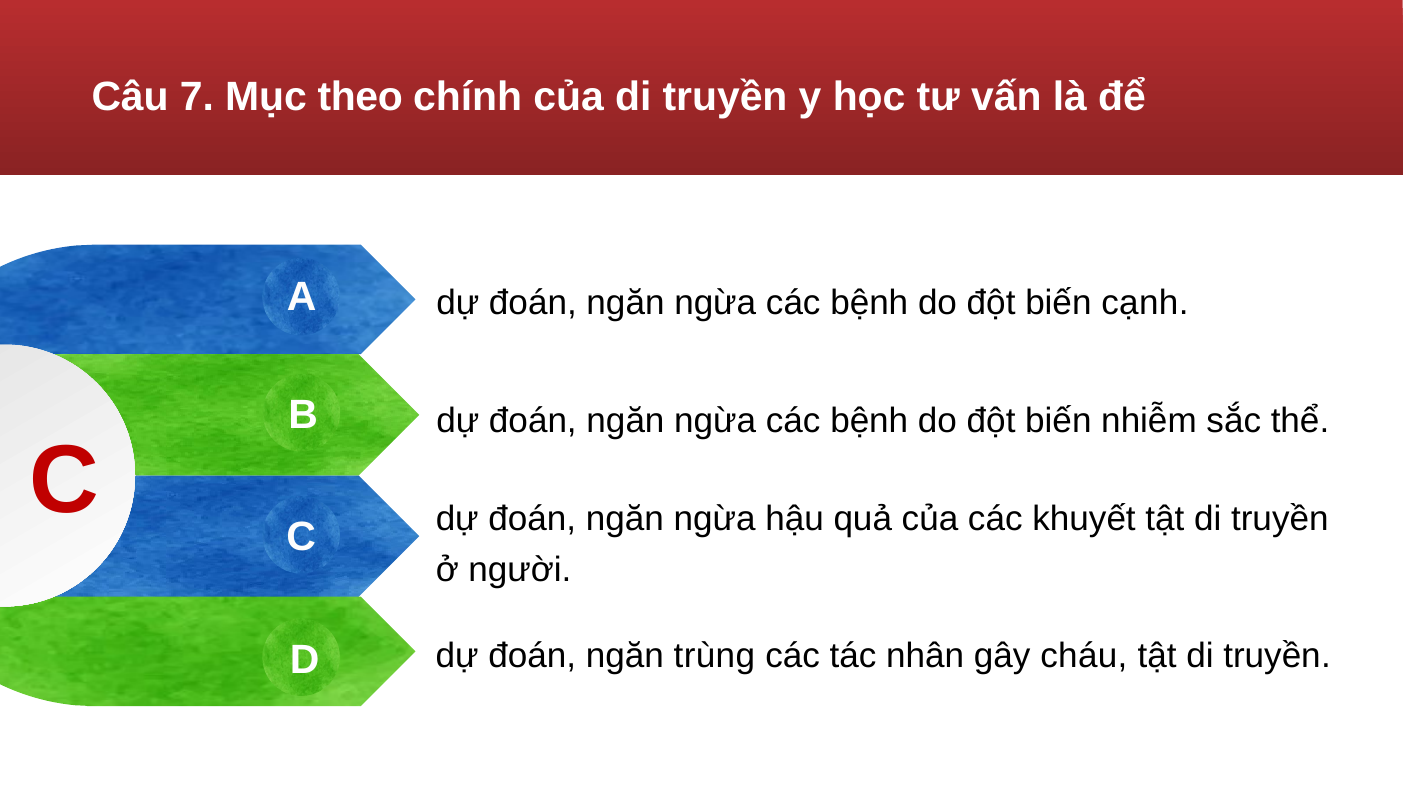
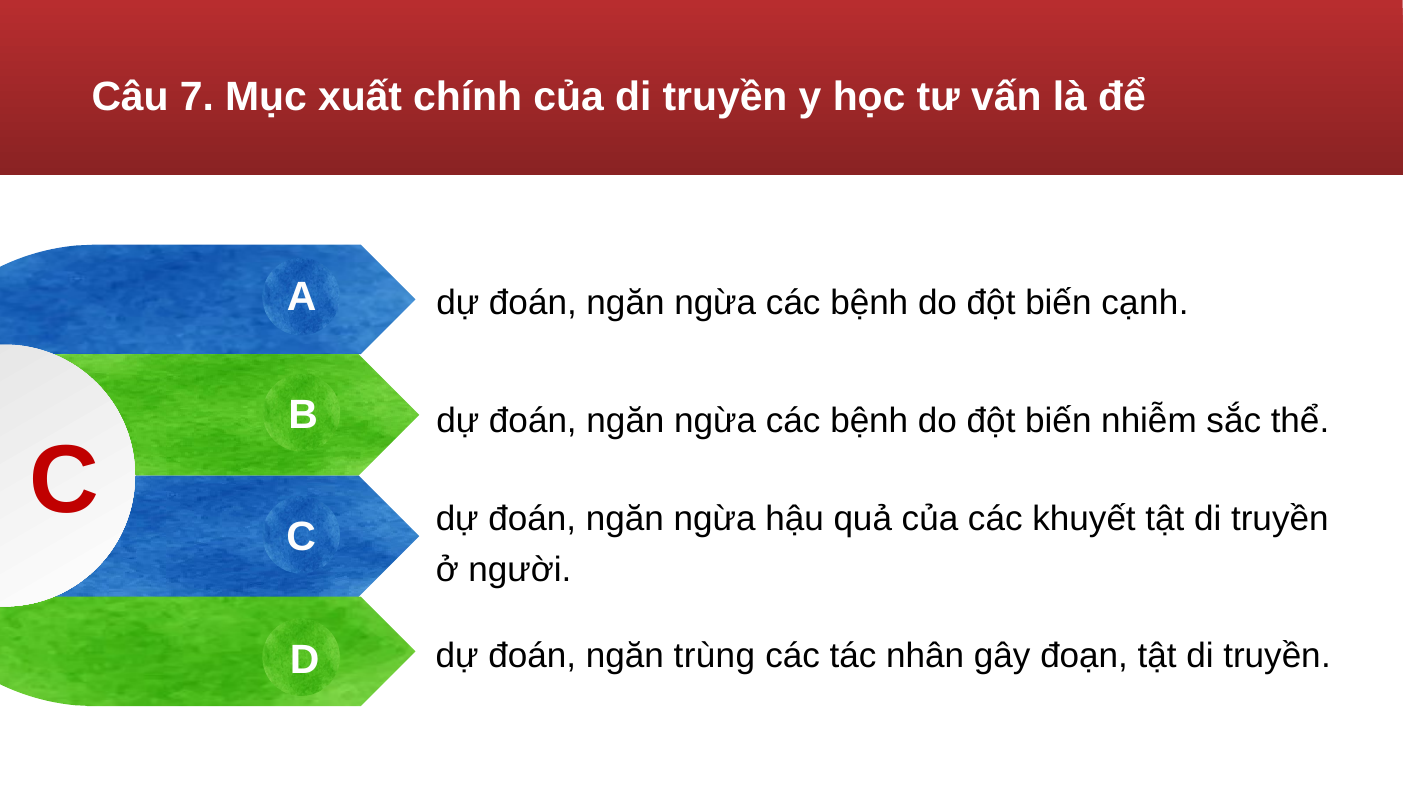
theo: theo -> xuất
cháu: cháu -> đoạn
